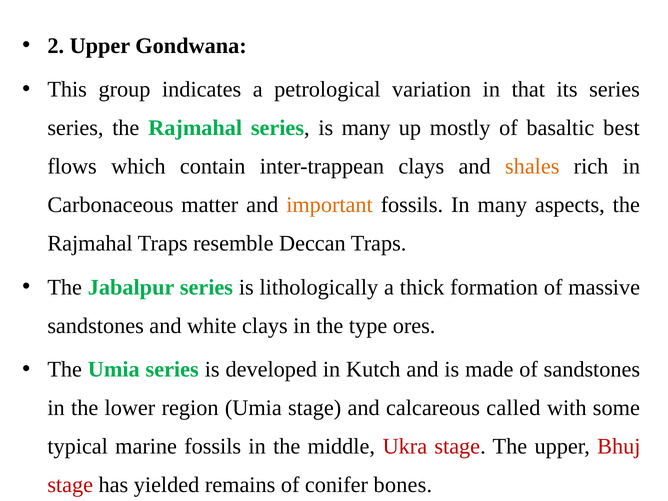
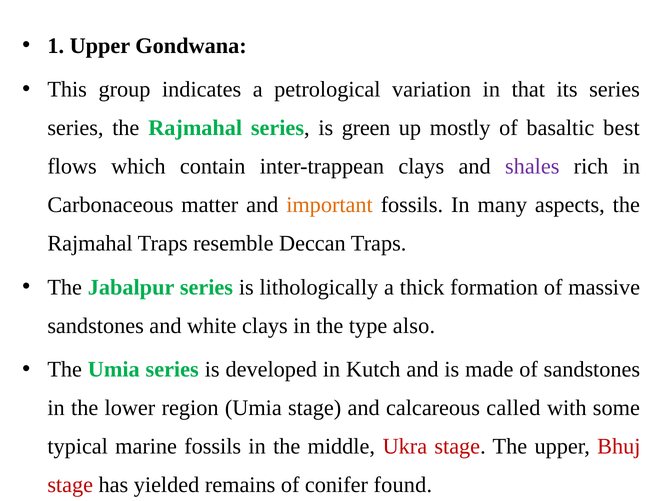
2: 2 -> 1
is many: many -> green
shales colour: orange -> purple
ores: ores -> also
bones: bones -> found
